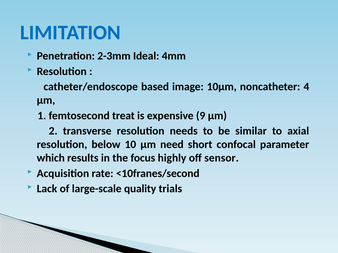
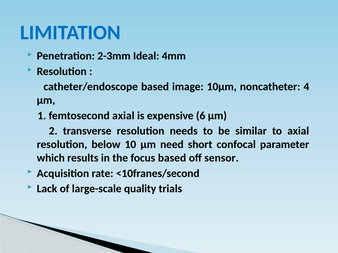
femtosecond treat: treat -> axial
9: 9 -> 6
focus highly: highly -> based
